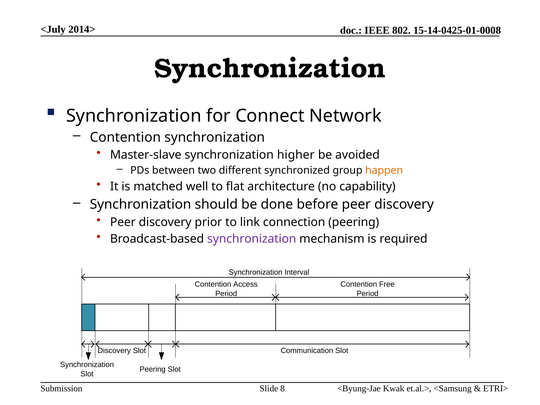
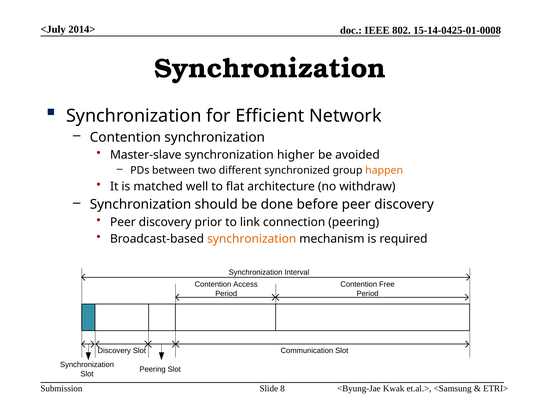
Connect: Connect -> Efficient
capability: capability -> withdraw
synchronization at (252, 239) colour: purple -> orange
